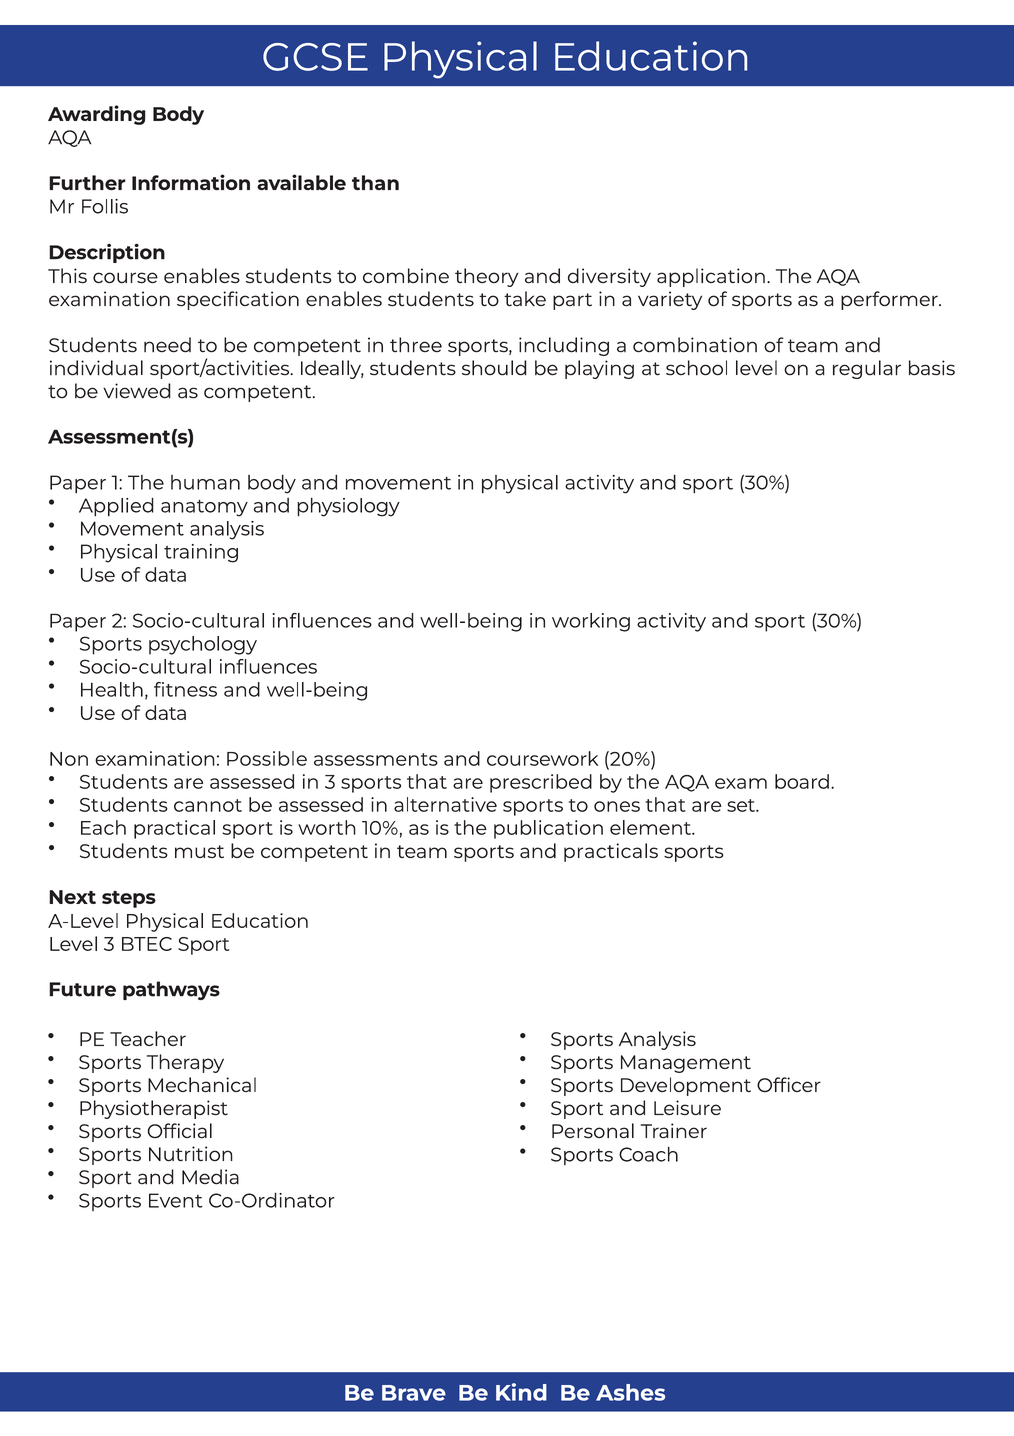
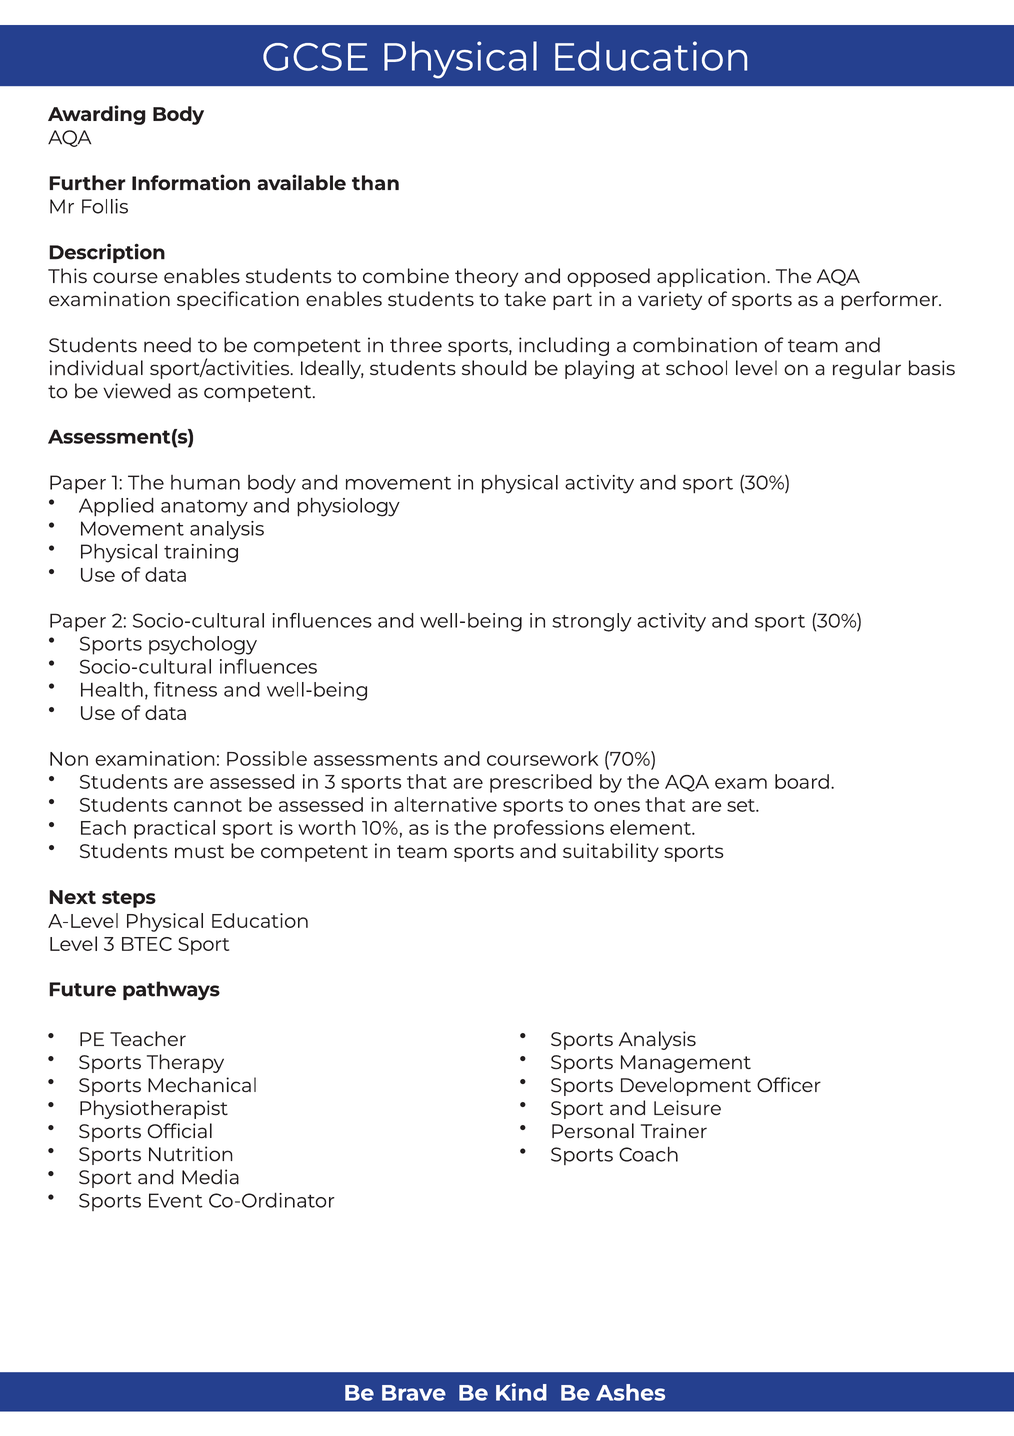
diversity: diversity -> opposed
working: working -> strongly
20%: 20% -> 70%
publication: publication -> professions
practicals: practicals -> suitability
